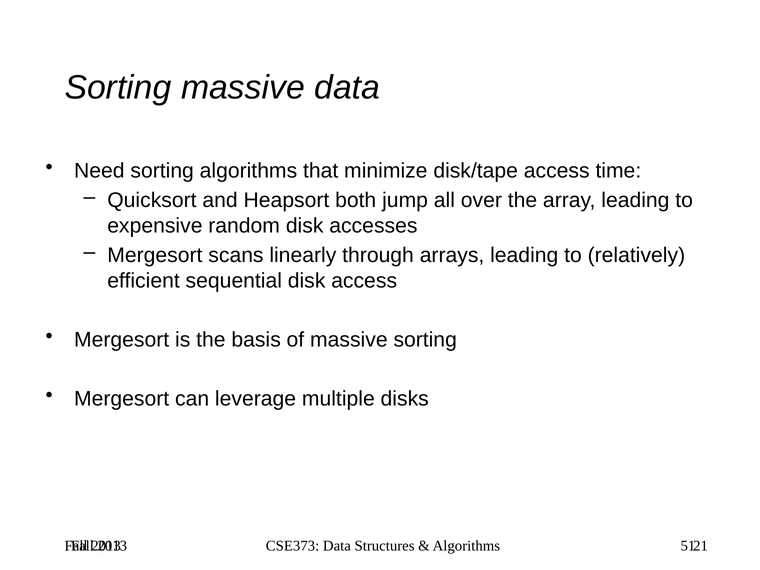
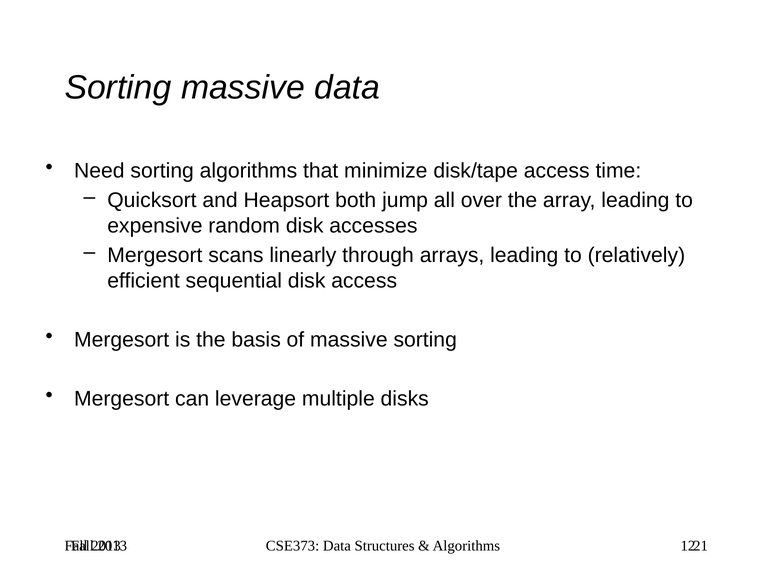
51: 51 -> 12
